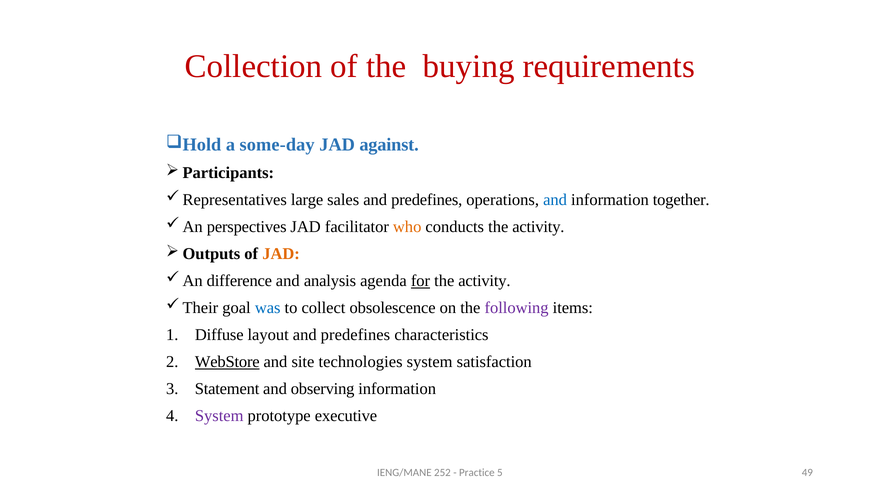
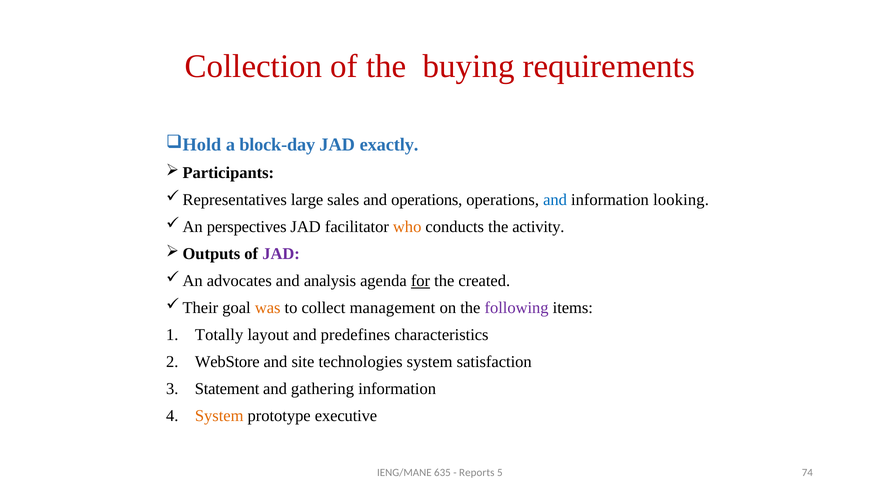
some-day: some-day -> block-day
against: against -> exactly
sales and predefines: predefines -> operations
together: together -> looking
JAD at (281, 254) colour: orange -> purple
difference: difference -> advocates
activity at (484, 281): activity -> created
was colour: blue -> orange
obsolescence: obsolescence -> management
Diffuse: Diffuse -> Totally
WebStore underline: present -> none
observing: observing -> gathering
System at (219, 416) colour: purple -> orange
252: 252 -> 635
Practice: Practice -> Reports
49: 49 -> 74
